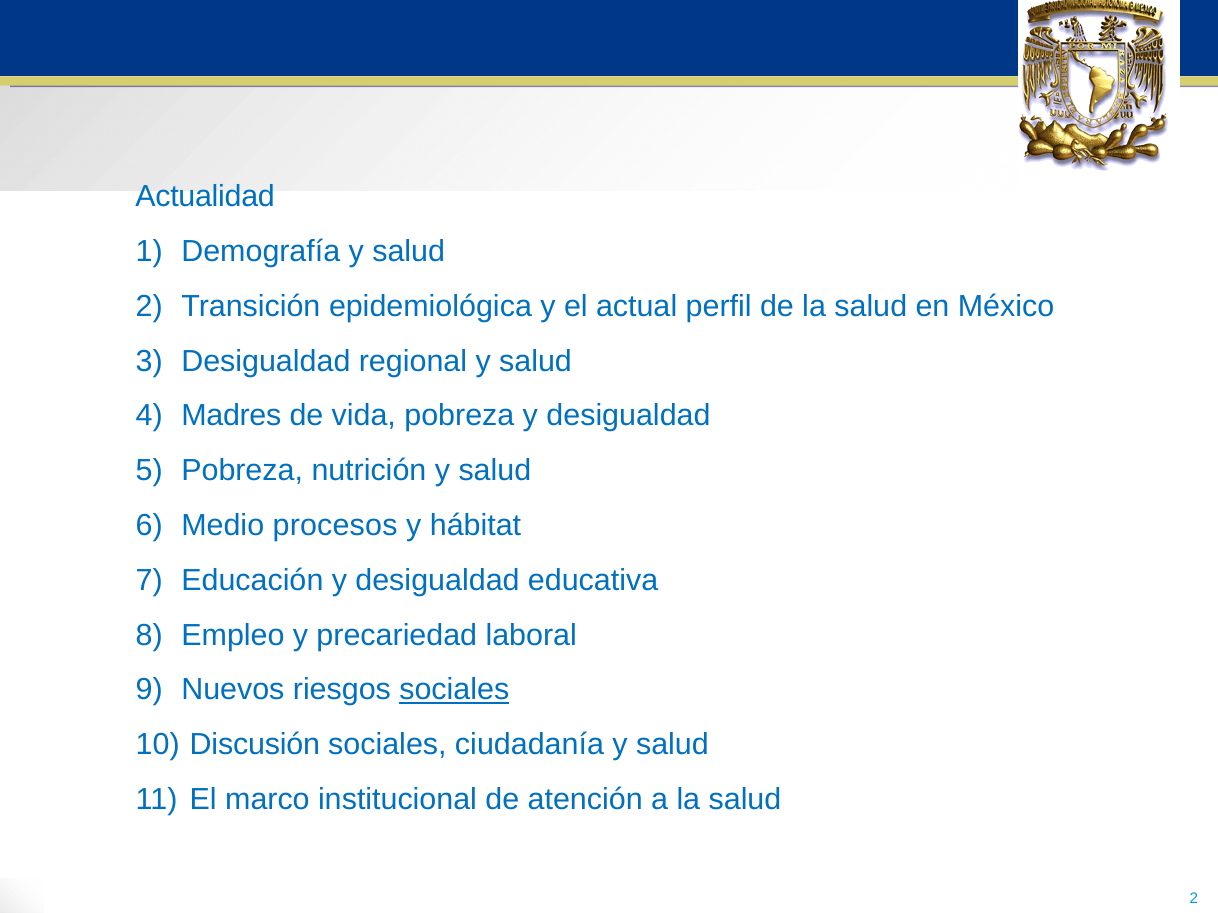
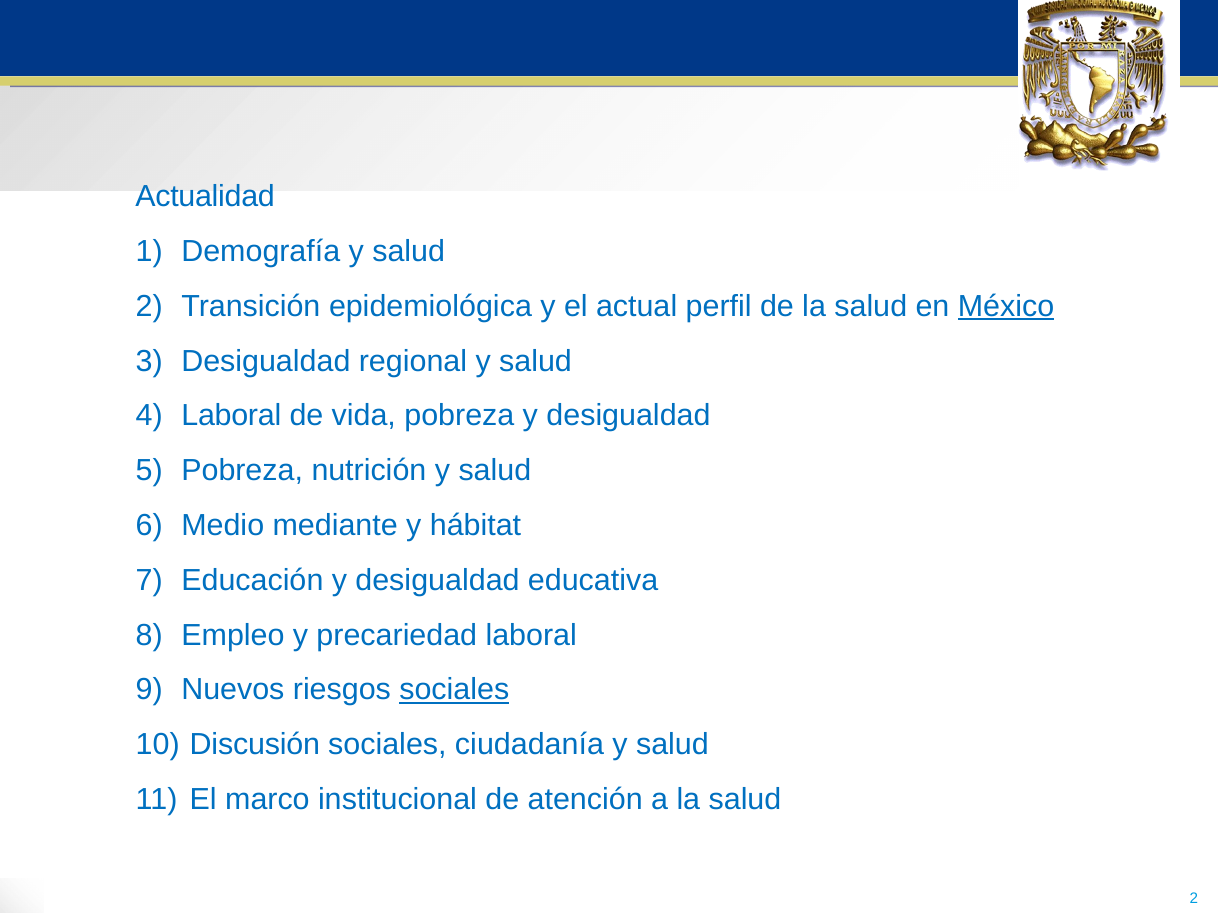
México underline: none -> present
Madres at (231, 416): Madres -> Laboral
procesos: procesos -> mediante
